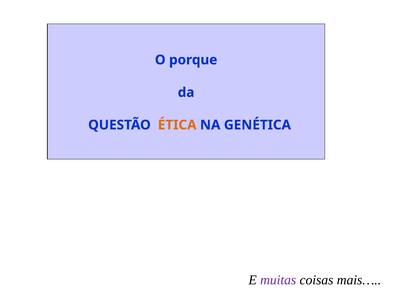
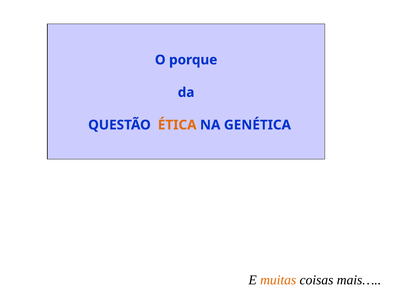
muitas colour: purple -> orange
